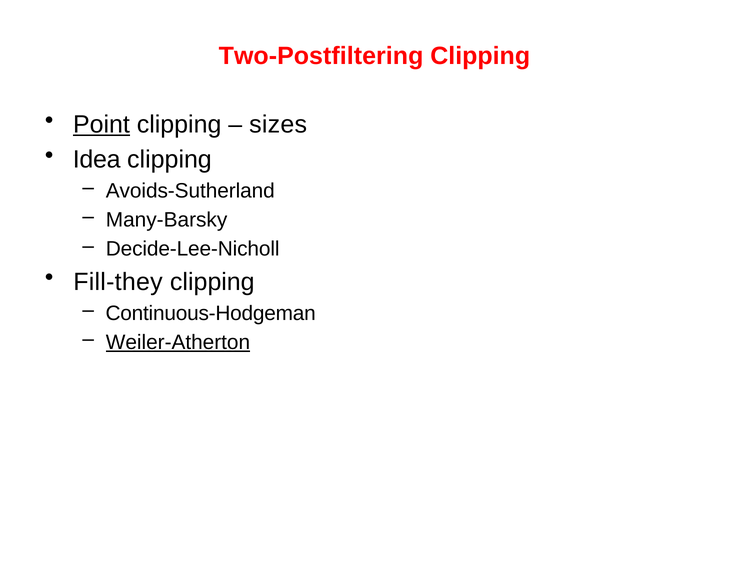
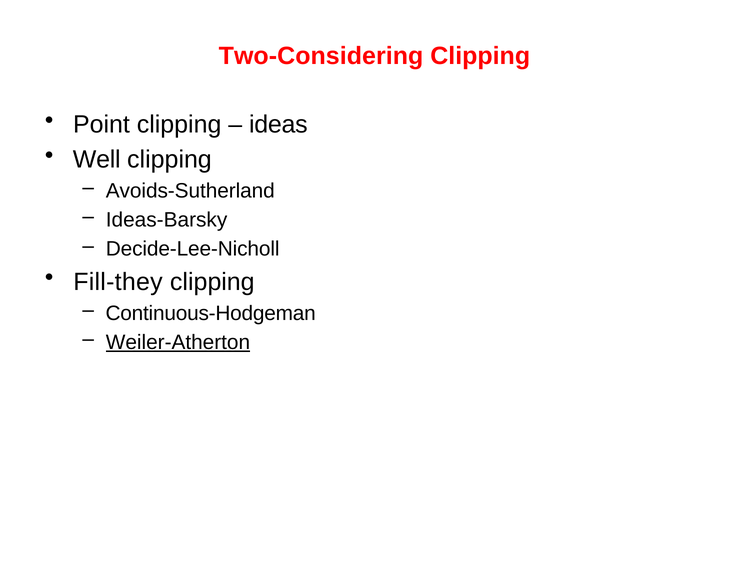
Two-Postfiltering: Two-Postfiltering -> Two-Considering
Point underline: present -> none
sizes: sizes -> ideas
Idea: Idea -> Well
Many-Barsky: Many-Barsky -> Ideas-Barsky
